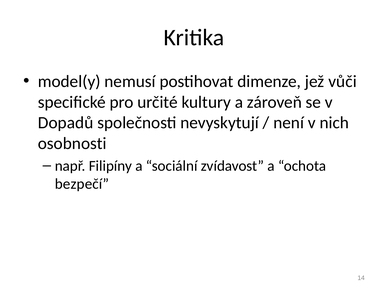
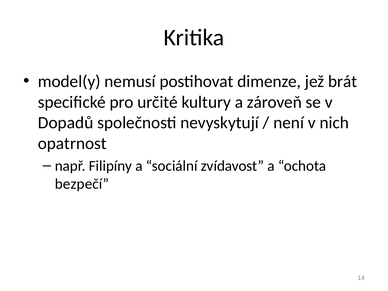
vůči: vůči -> brát
osobnosti: osobnosti -> opatrnost
